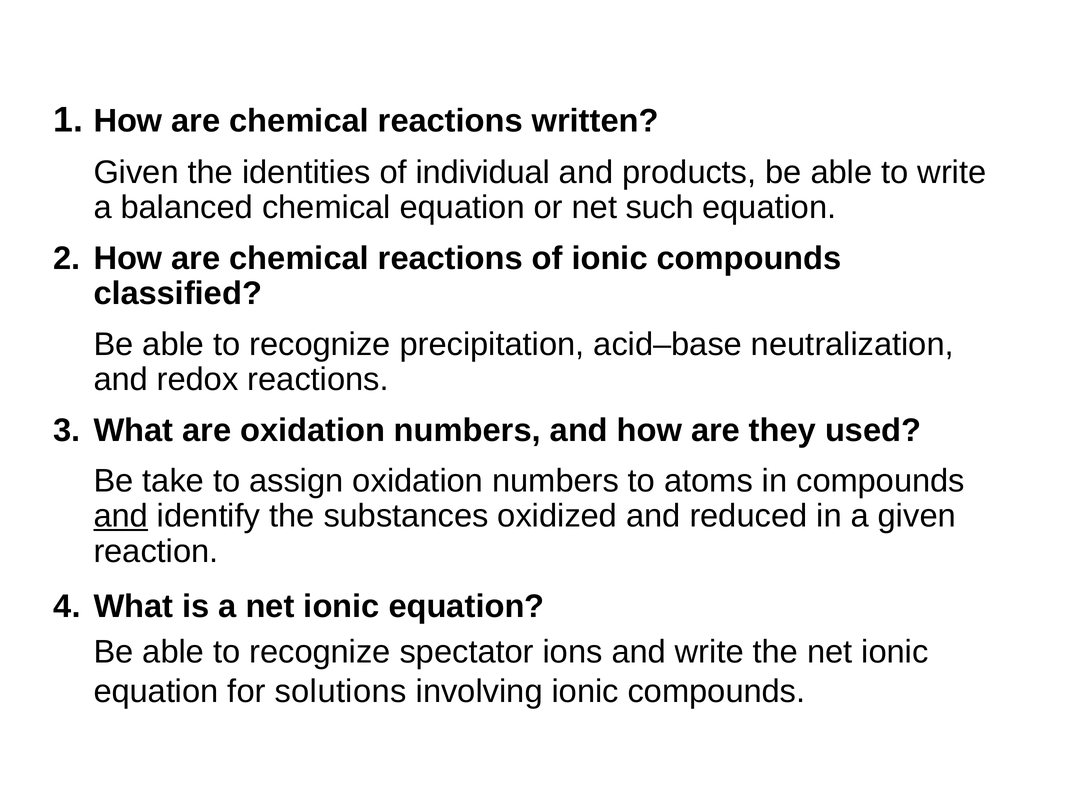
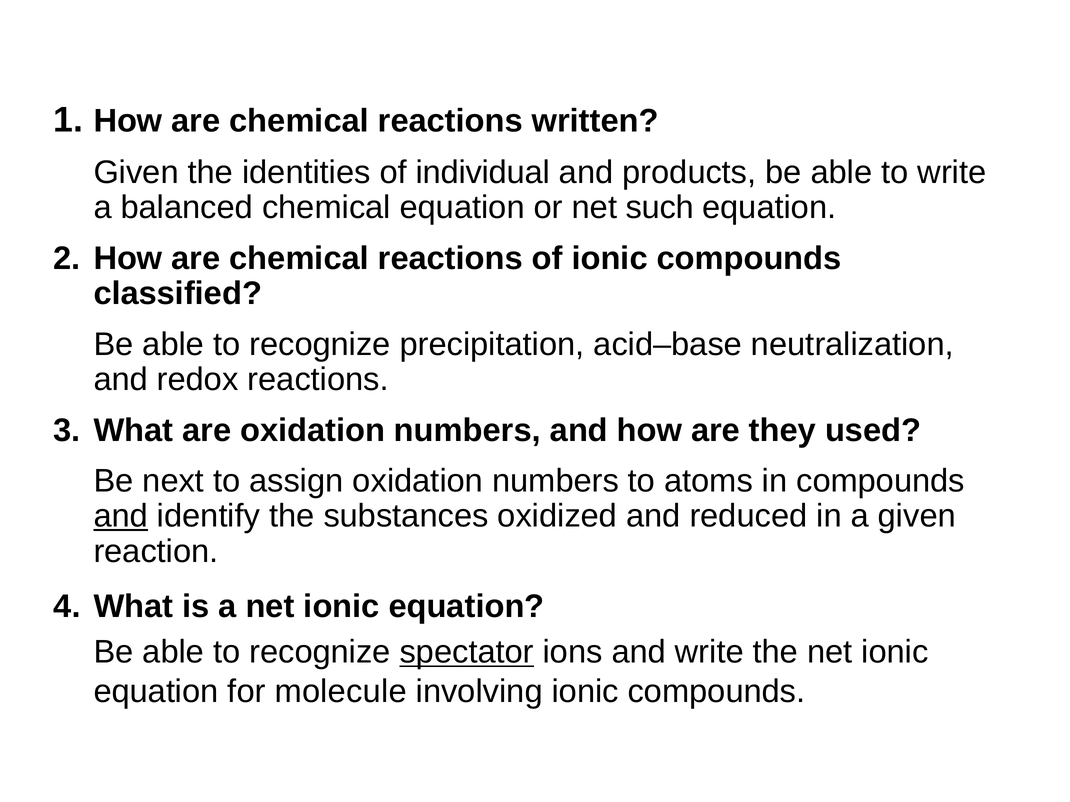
take: take -> next
spectator underline: none -> present
solutions: solutions -> molecule
